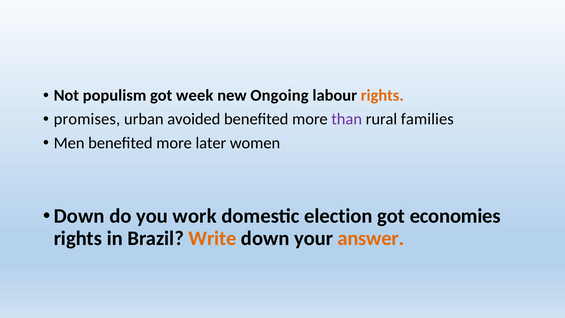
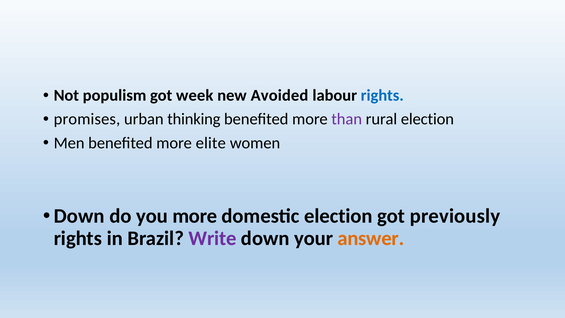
Ongoing: Ongoing -> Avoided
rights at (382, 95) colour: orange -> blue
avoided: avoided -> thinking
rural families: families -> election
later: later -> elite
you work: work -> more
economies: economies -> previously
Write colour: orange -> purple
